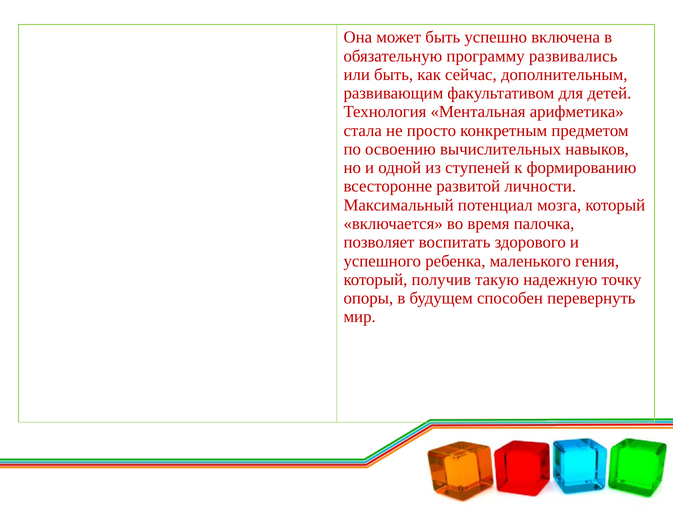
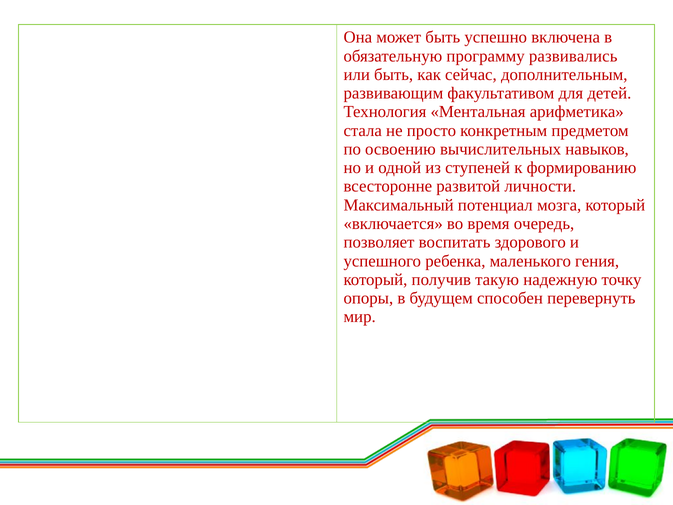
палочка: палочка -> очередь
